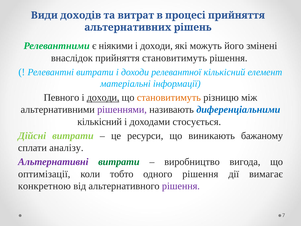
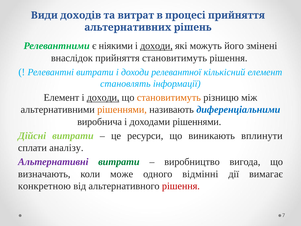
доходи at (156, 46) underline: none -> present
матеріальні: матеріальні -> становлять
Певного at (61, 98): Певного -> Елемент
рішеннями at (122, 110) colour: purple -> orange
кількісний at (100, 122): кількісний -> виробнича
доходами стосується: стосується -> рішеннями
бажаному: бажаному -> вплинути
оптимізації: оптимізації -> визначають
тобто: тобто -> може
одного рішення: рішення -> відмінні
рішення at (181, 186) colour: purple -> red
